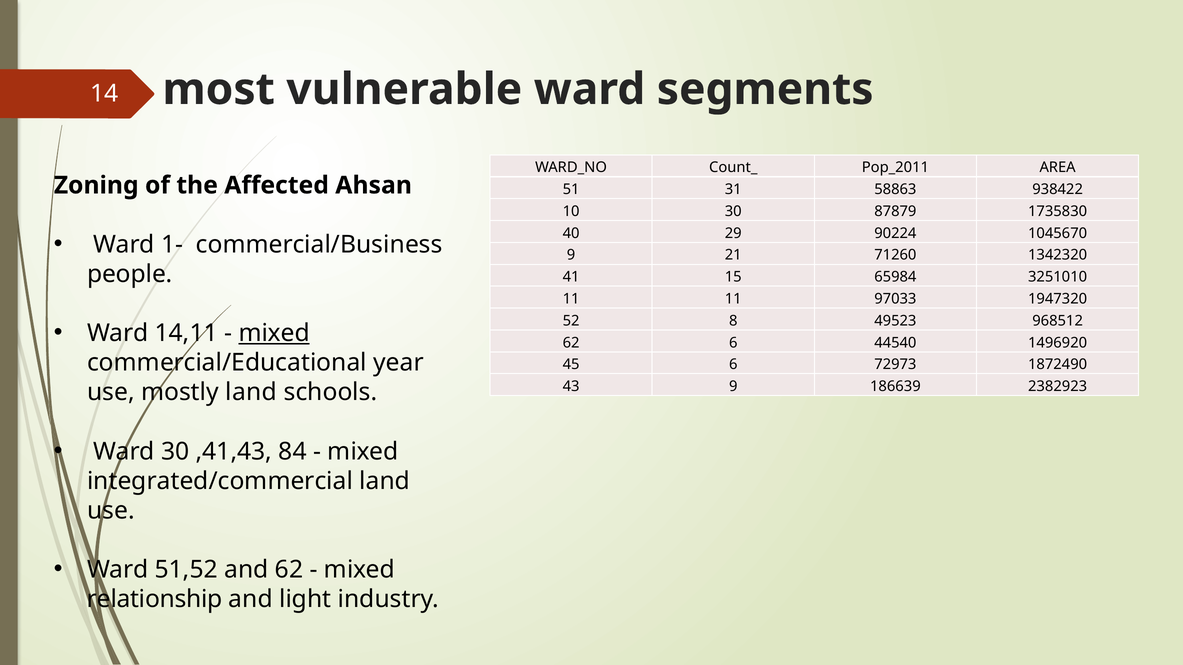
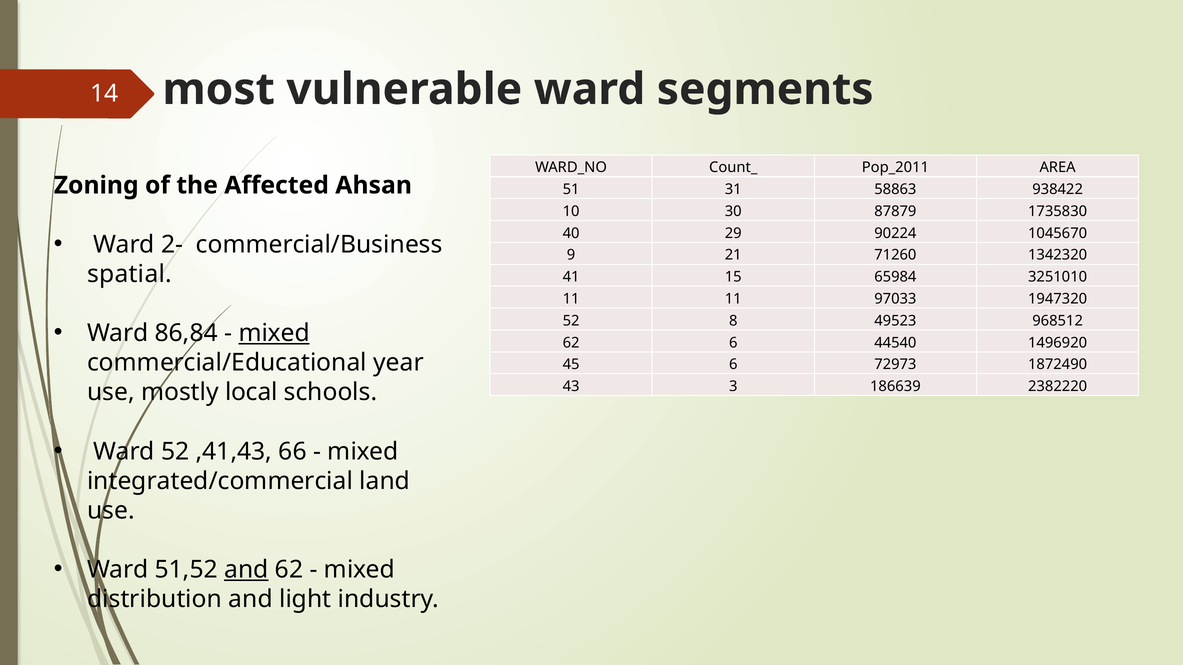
1-: 1- -> 2-
people: people -> spatial
14,11: 14,11 -> 86,84
43 9: 9 -> 3
2382923: 2382923 -> 2382220
mostly land: land -> local
Ward 30: 30 -> 52
84: 84 -> 66
and at (246, 570) underline: none -> present
relationship: relationship -> distribution
